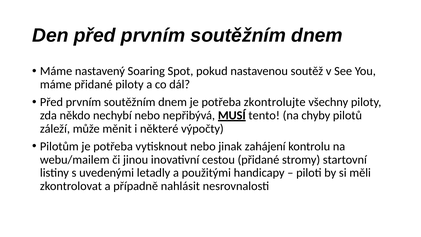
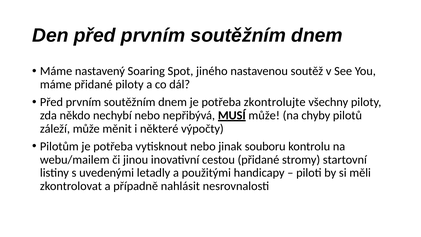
pokud: pokud -> jiného
MUSÍ tento: tento -> může
zahájení: zahájení -> souboru
